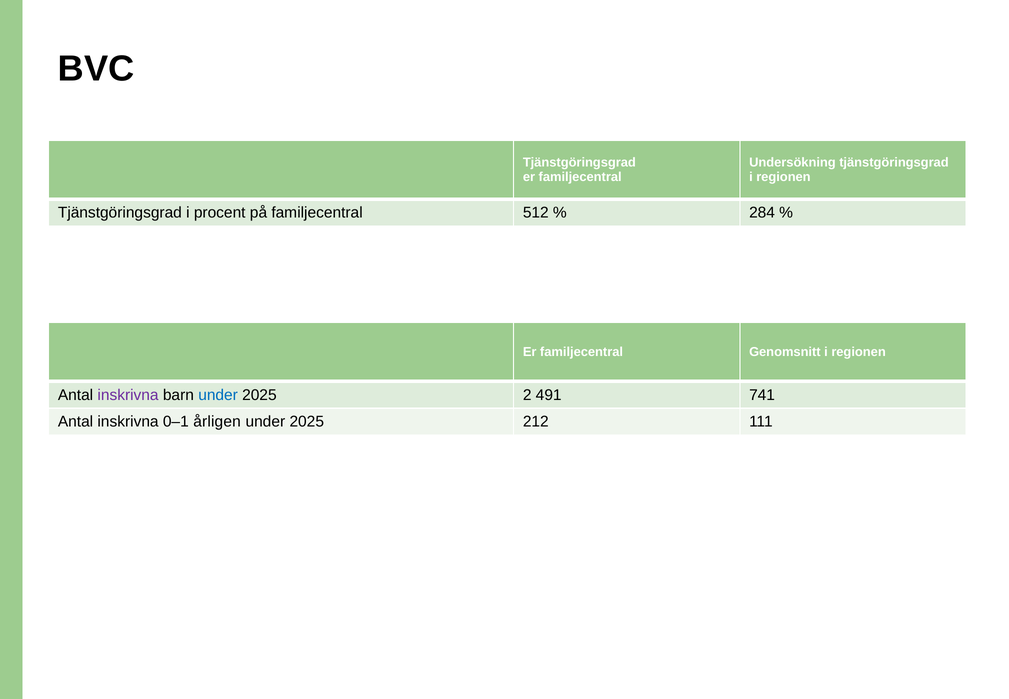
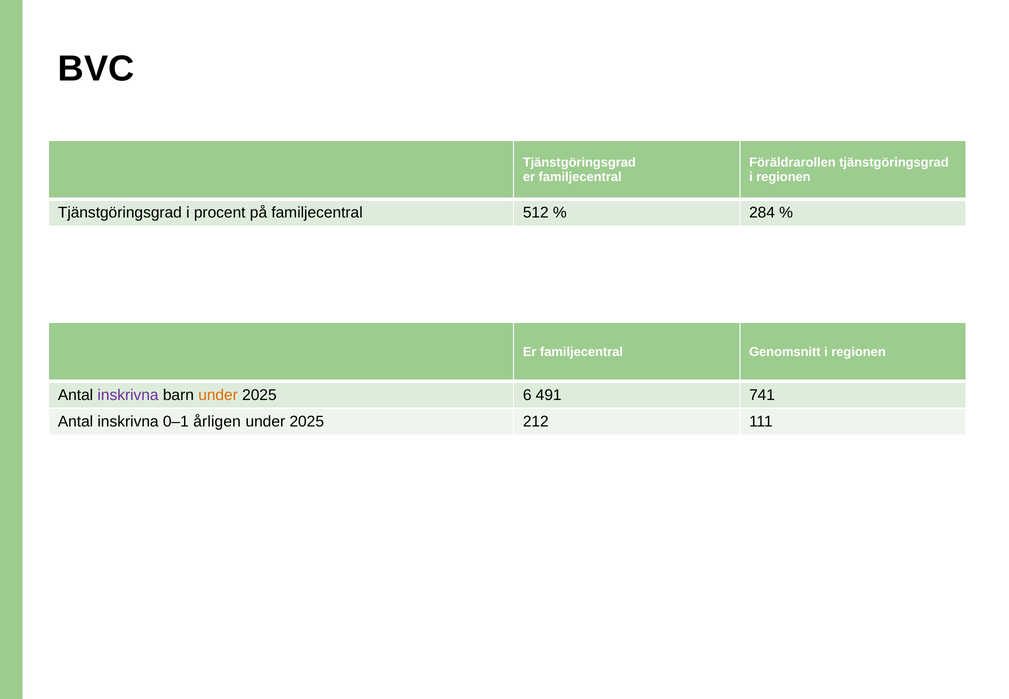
Undersökning: Undersökning -> Föräldrarollen
under at (218, 395) colour: blue -> orange
2: 2 -> 6
